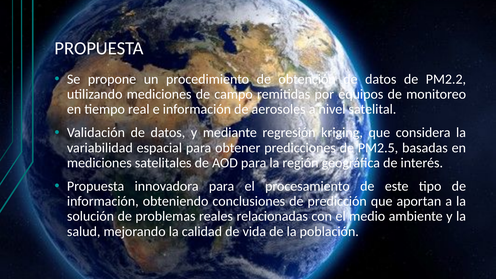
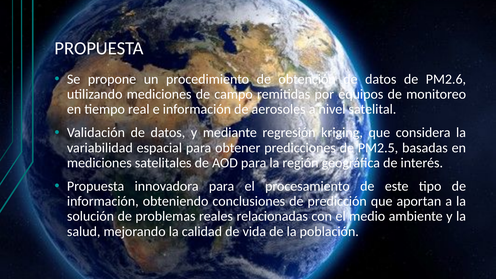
PM2.2: PM2.2 -> PM2.6
